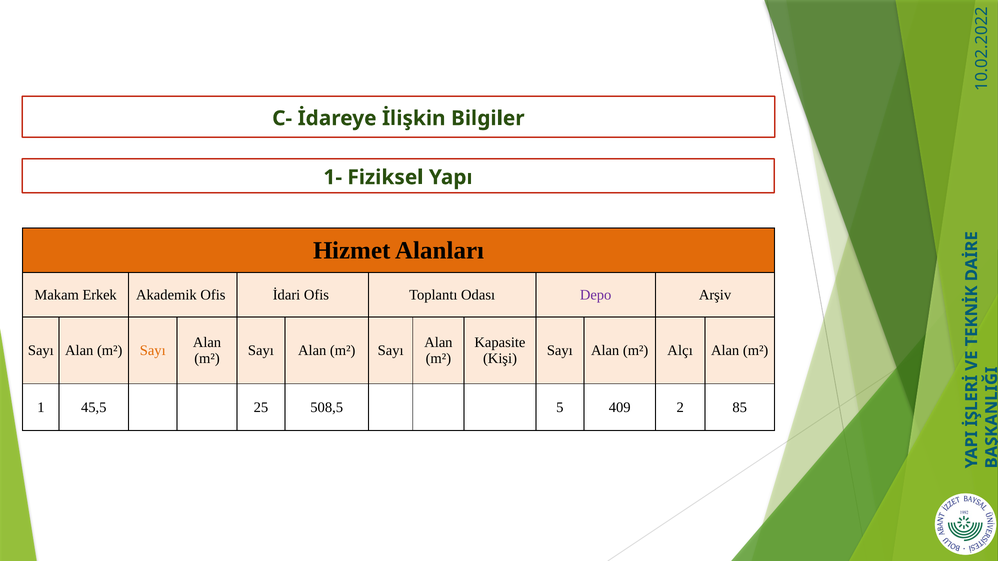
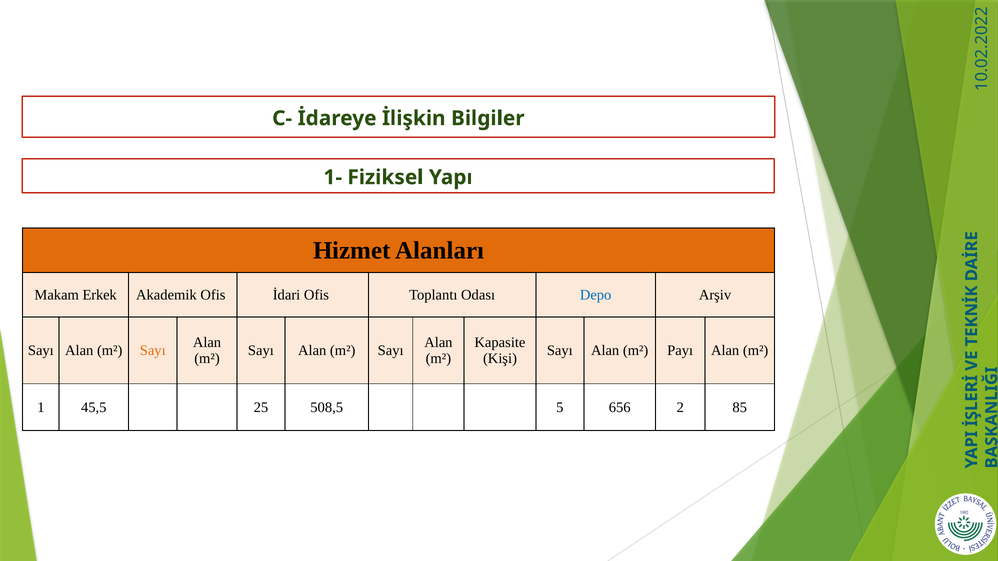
Depo colour: purple -> blue
Alçı: Alçı -> Payı
409: 409 -> 656
